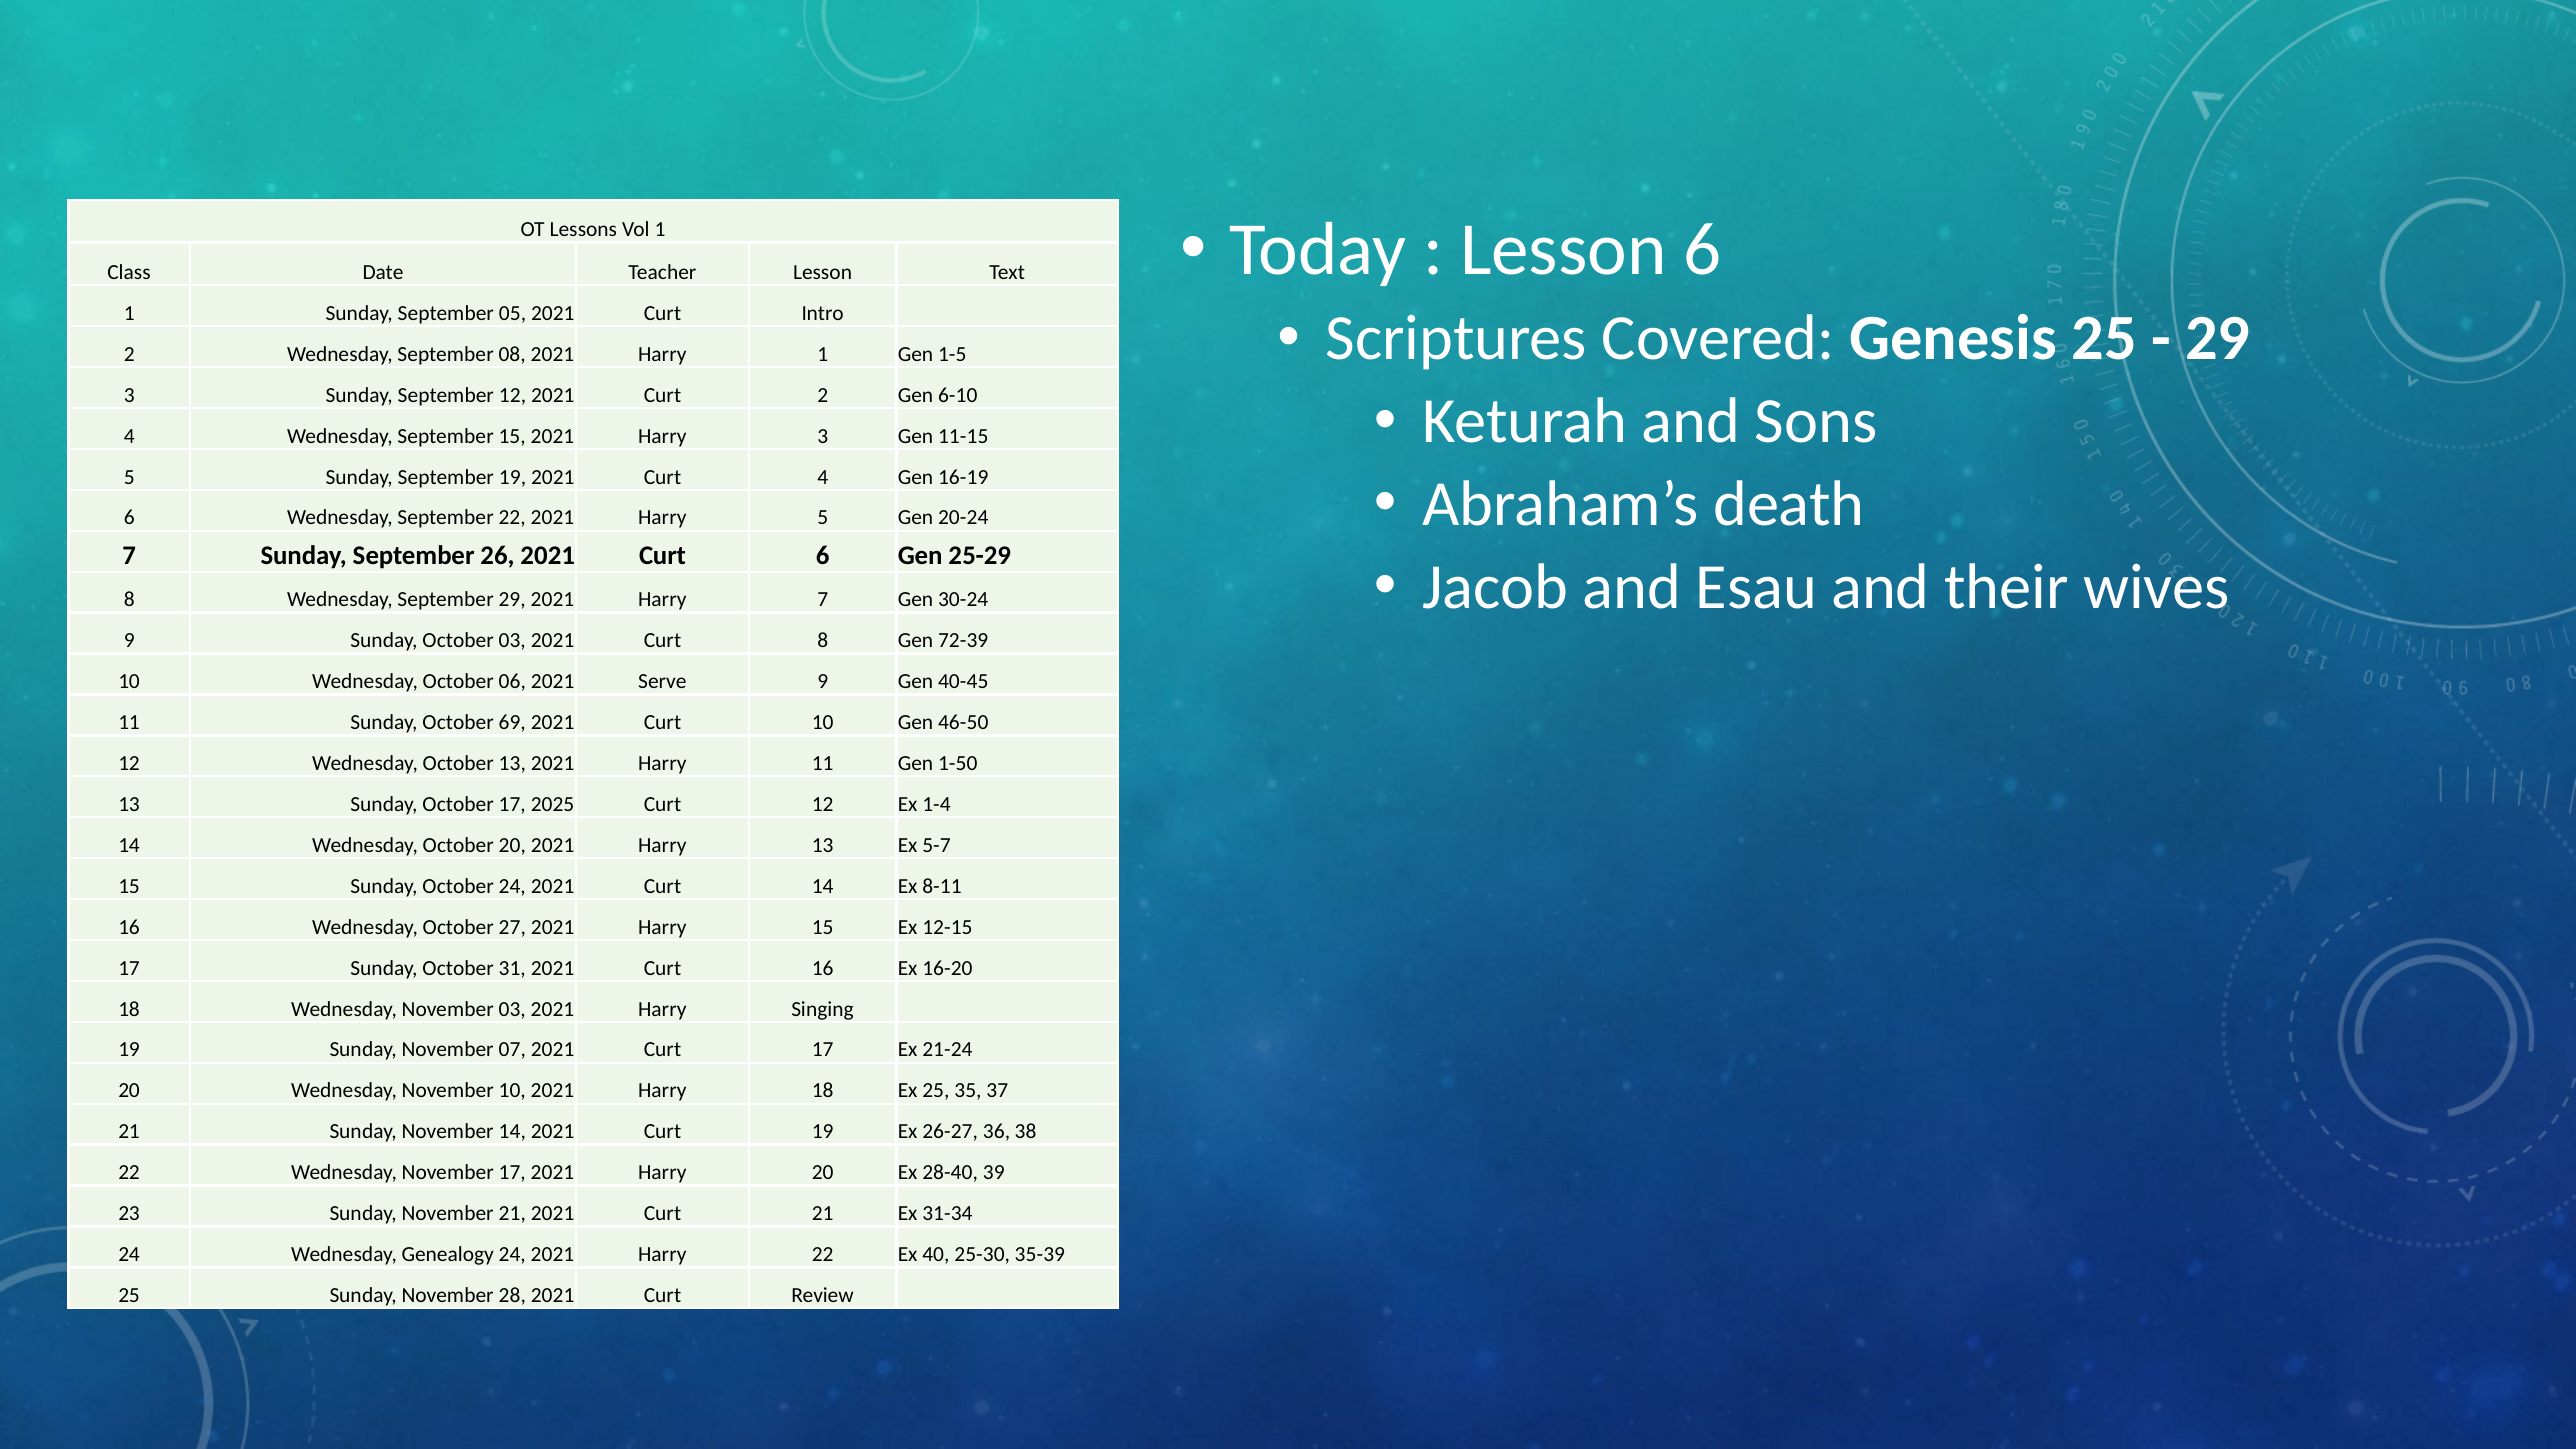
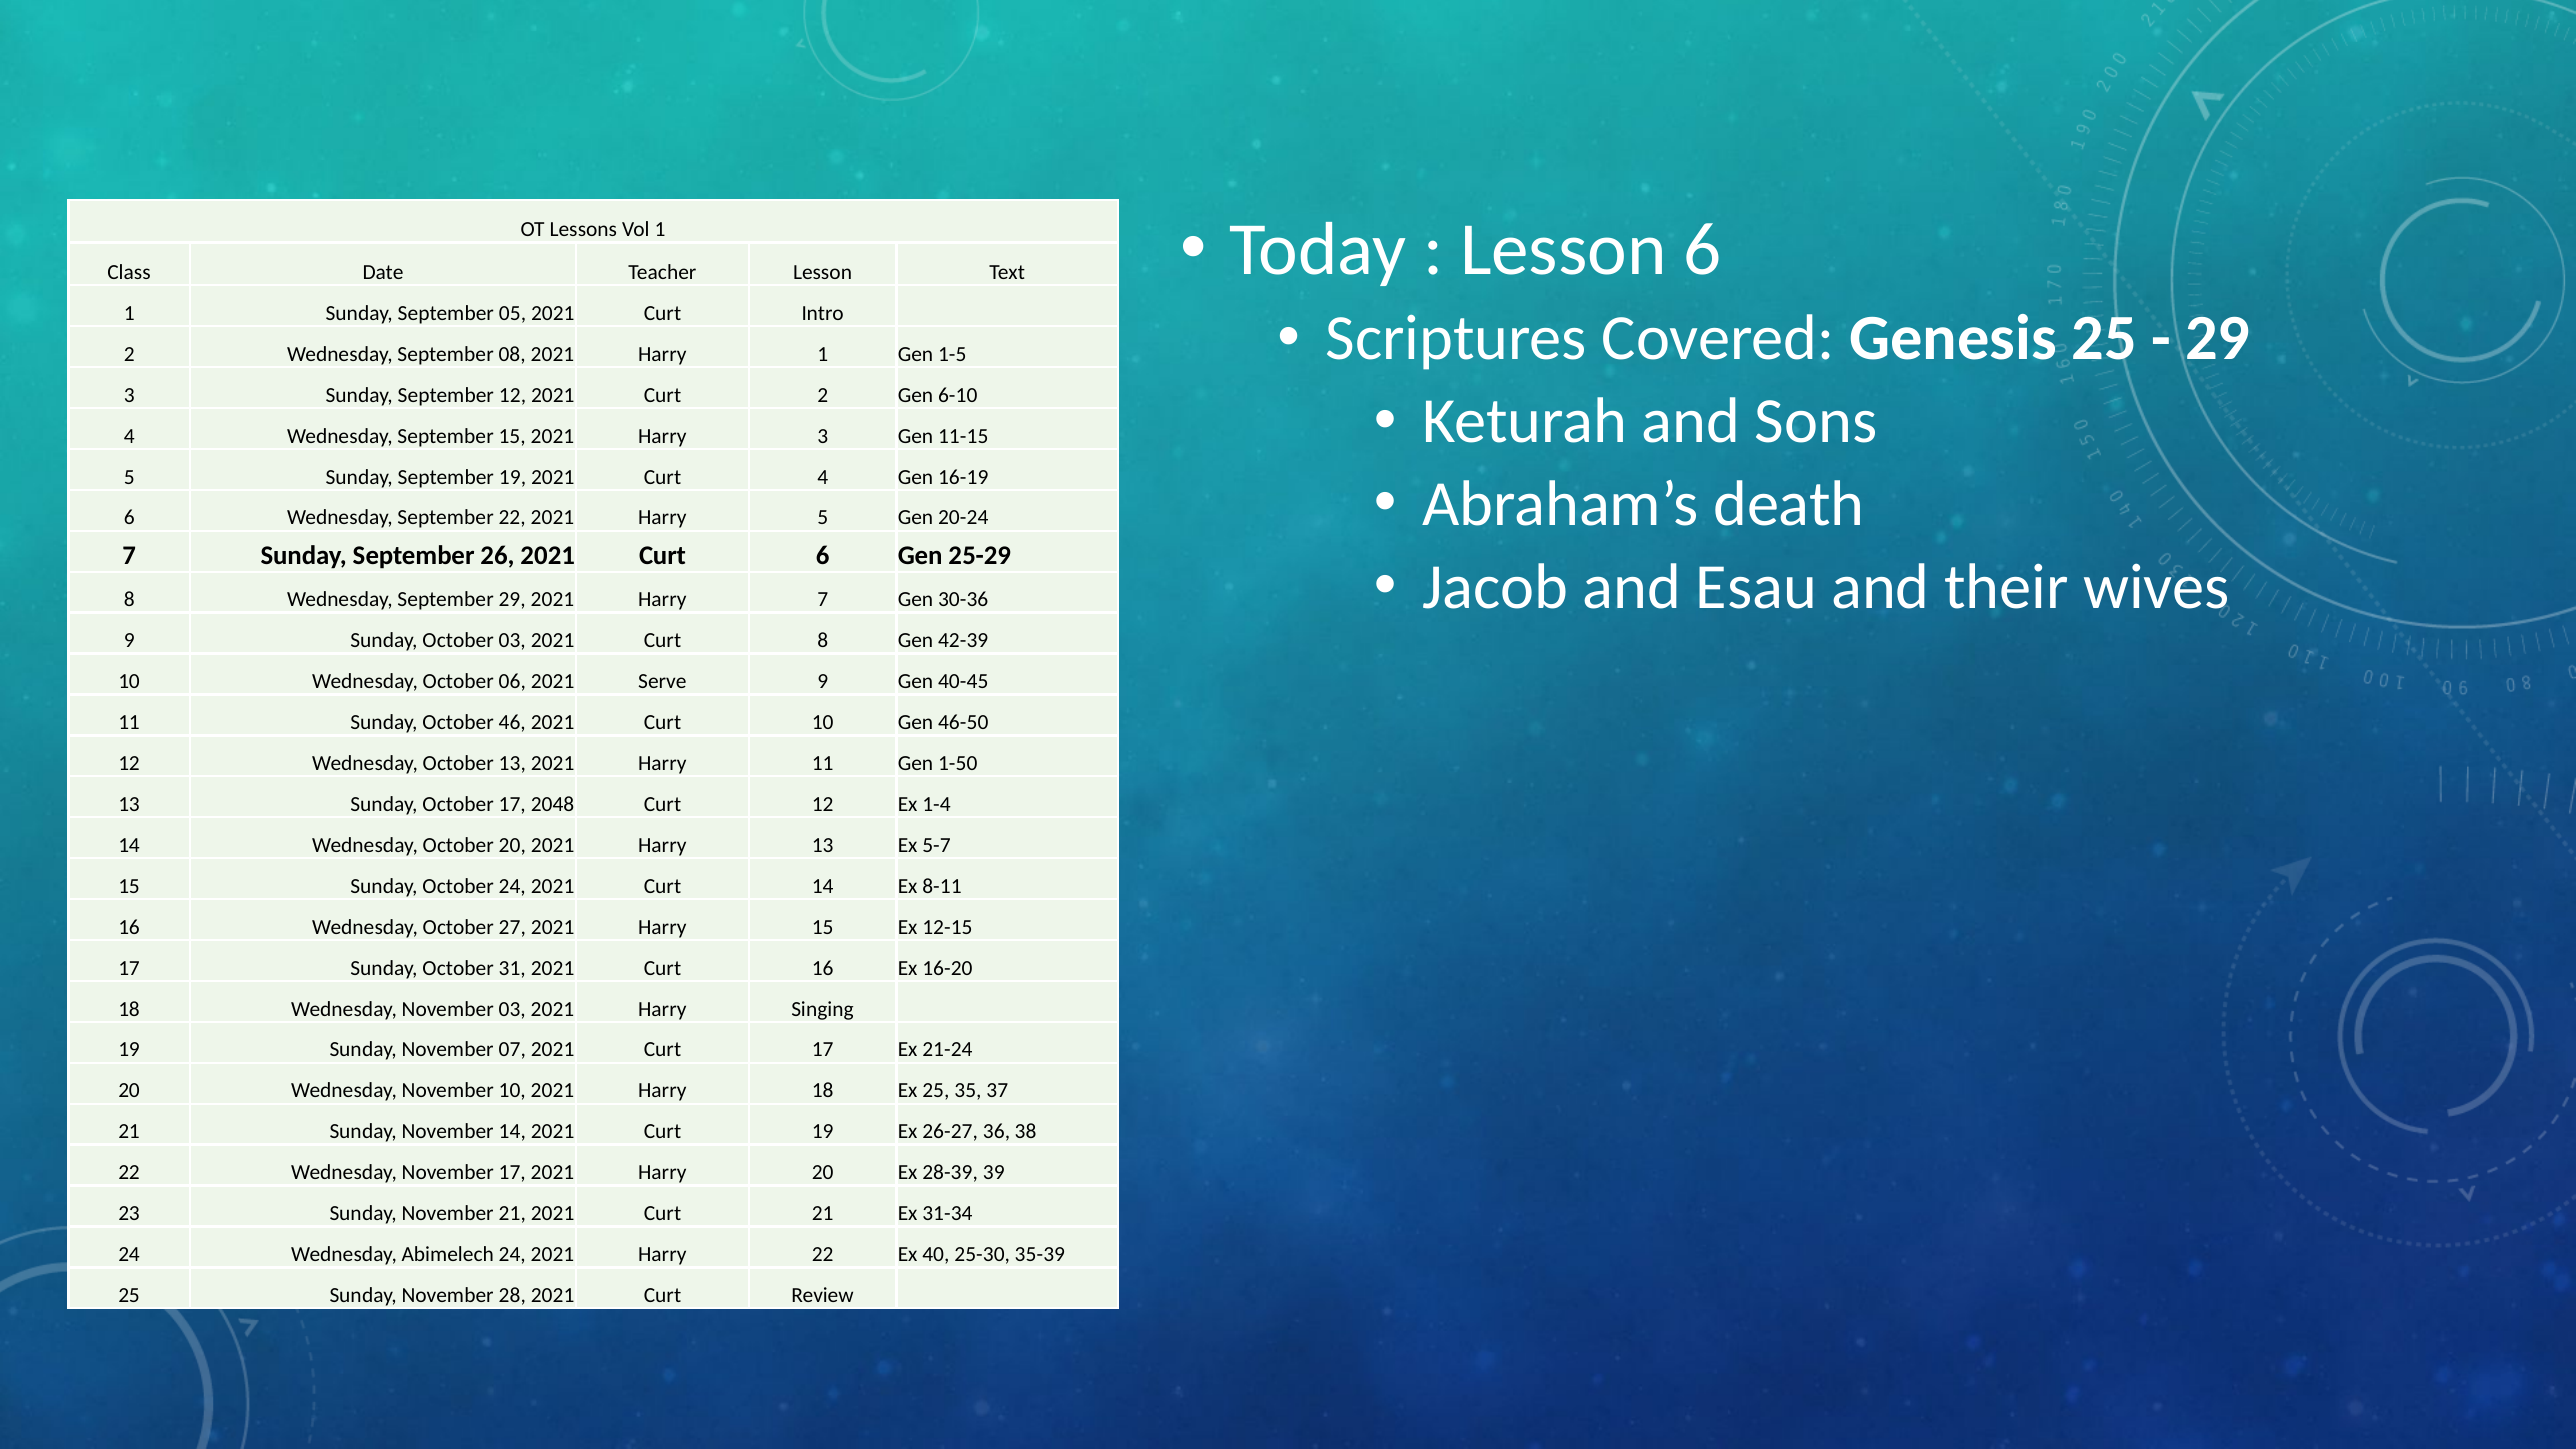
30-24: 30-24 -> 30-36
72-39: 72-39 -> 42-39
69: 69 -> 46
2025: 2025 -> 2048
28-40: 28-40 -> 28-39
Genealogy: Genealogy -> Abimelech
